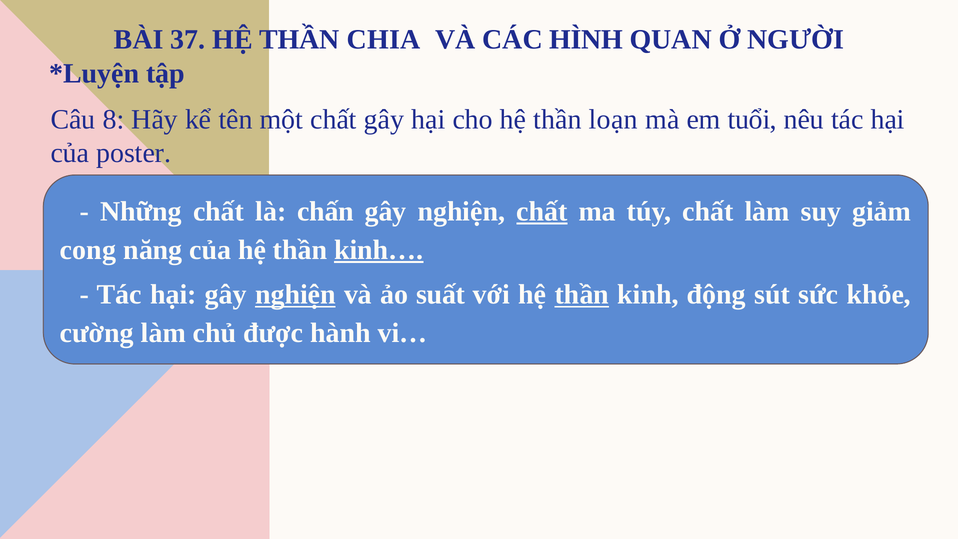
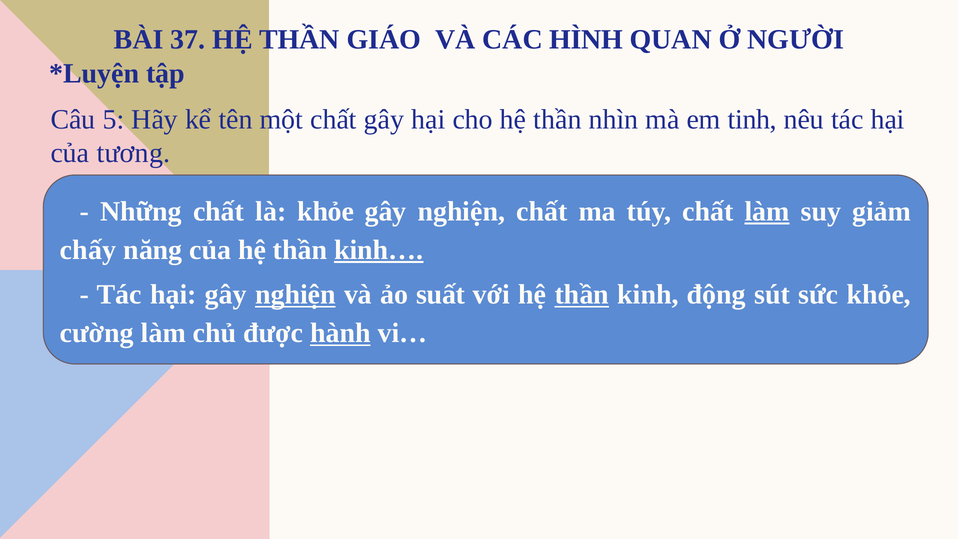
CHIA: CHIA -> GIÁO
8: 8 -> 5
loạn: loạn -> nhìn
tuổi: tuổi -> tinh
poster: poster -> tương
là chấn: chấn -> khỏe
chất at (542, 211) underline: present -> none
làm at (767, 211) underline: none -> present
cong: cong -> chấy
hành underline: none -> present
